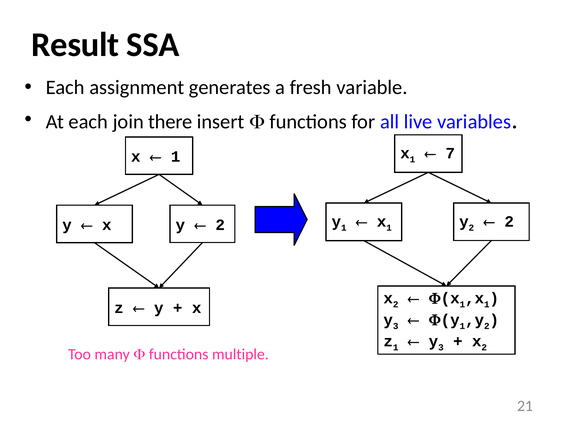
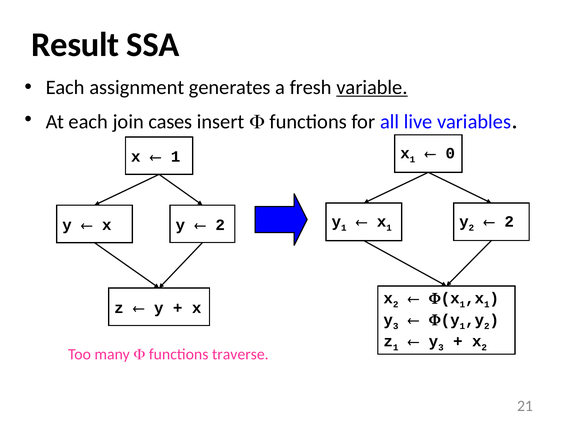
variable underline: none -> present
there: there -> cases
7: 7 -> 0
multiple: multiple -> traverse
